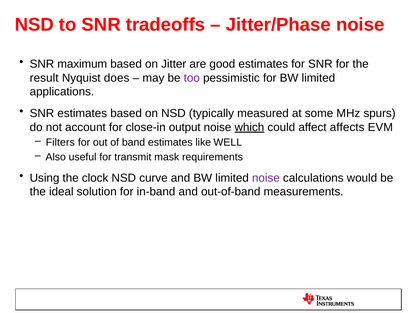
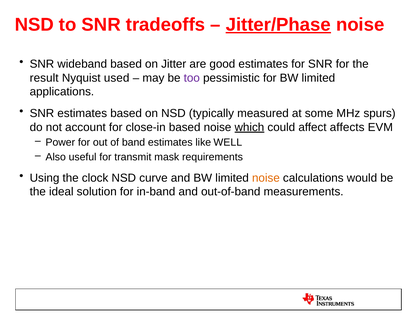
Jitter/Phase underline: none -> present
maximum: maximum -> wideband
does: does -> used
close-in output: output -> based
Filters: Filters -> Power
noise at (266, 178) colour: purple -> orange
